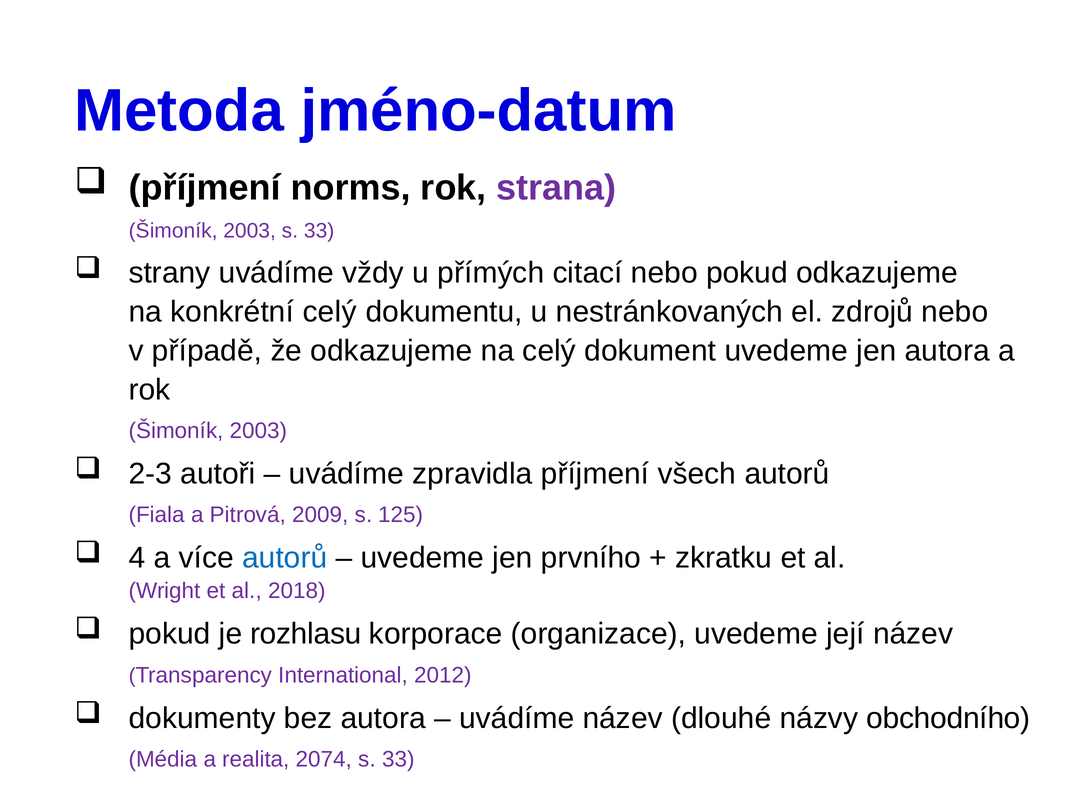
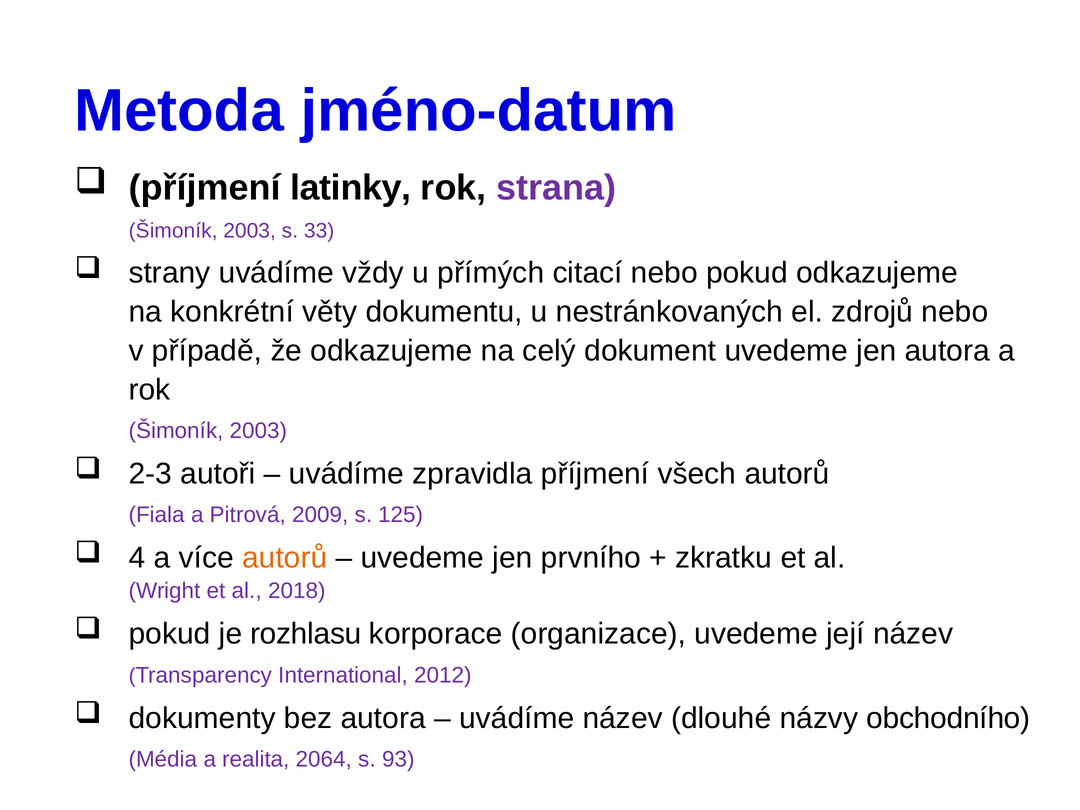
norms: norms -> latinky
konkrétní celý: celý -> věty
autorů at (285, 558) colour: blue -> orange
2074: 2074 -> 2064
33 at (398, 759): 33 -> 93
